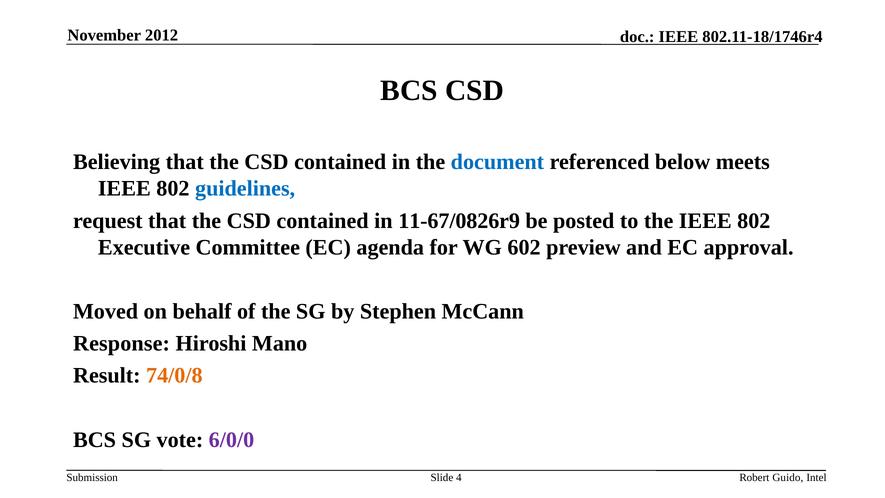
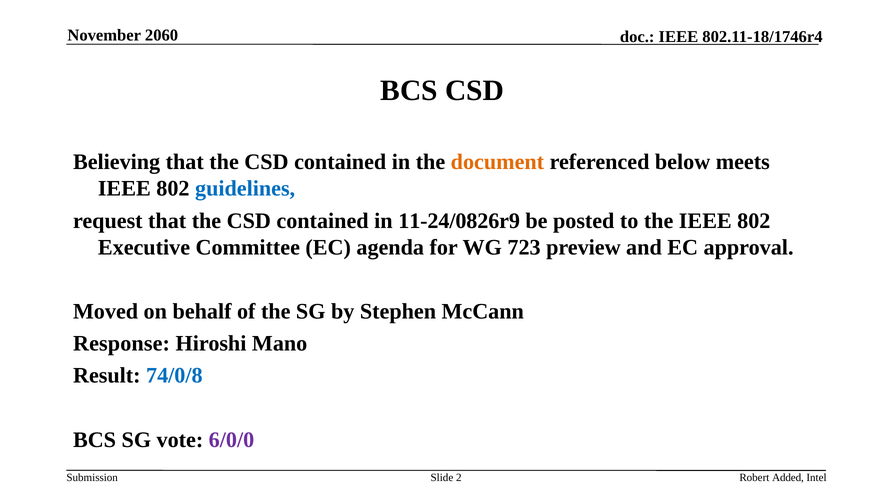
2012: 2012 -> 2060
document colour: blue -> orange
11-67/0826r9: 11-67/0826r9 -> 11-24/0826r9
602: 602 -> 723
74/0/8 colour: orange -> blue
4: 4 -> 2
Guido: Guido -> Added
